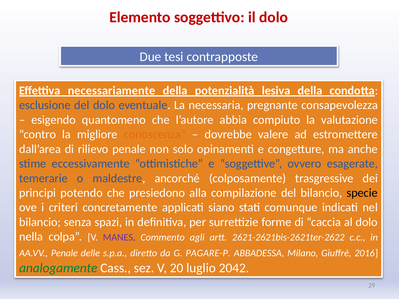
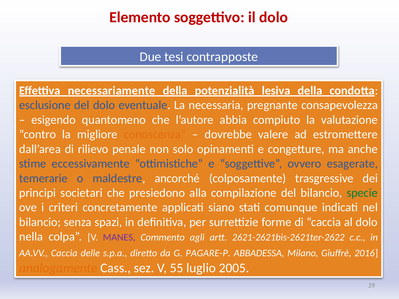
potendo: potendo -> societari
specie colour: black -> green
AA.VV Penale: Penale -> Caccia
analogamente colour: green -> orange
20: 20 -> 55
2042: 2042 -> 2005
